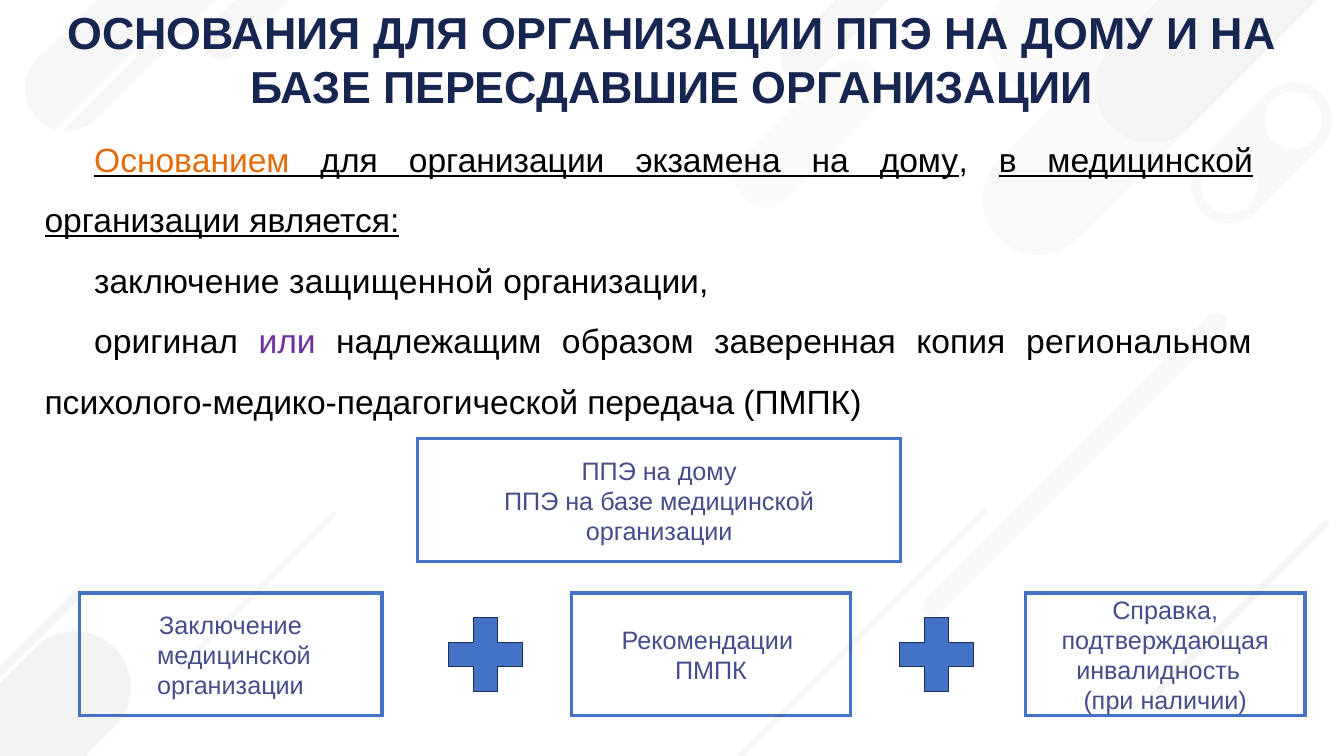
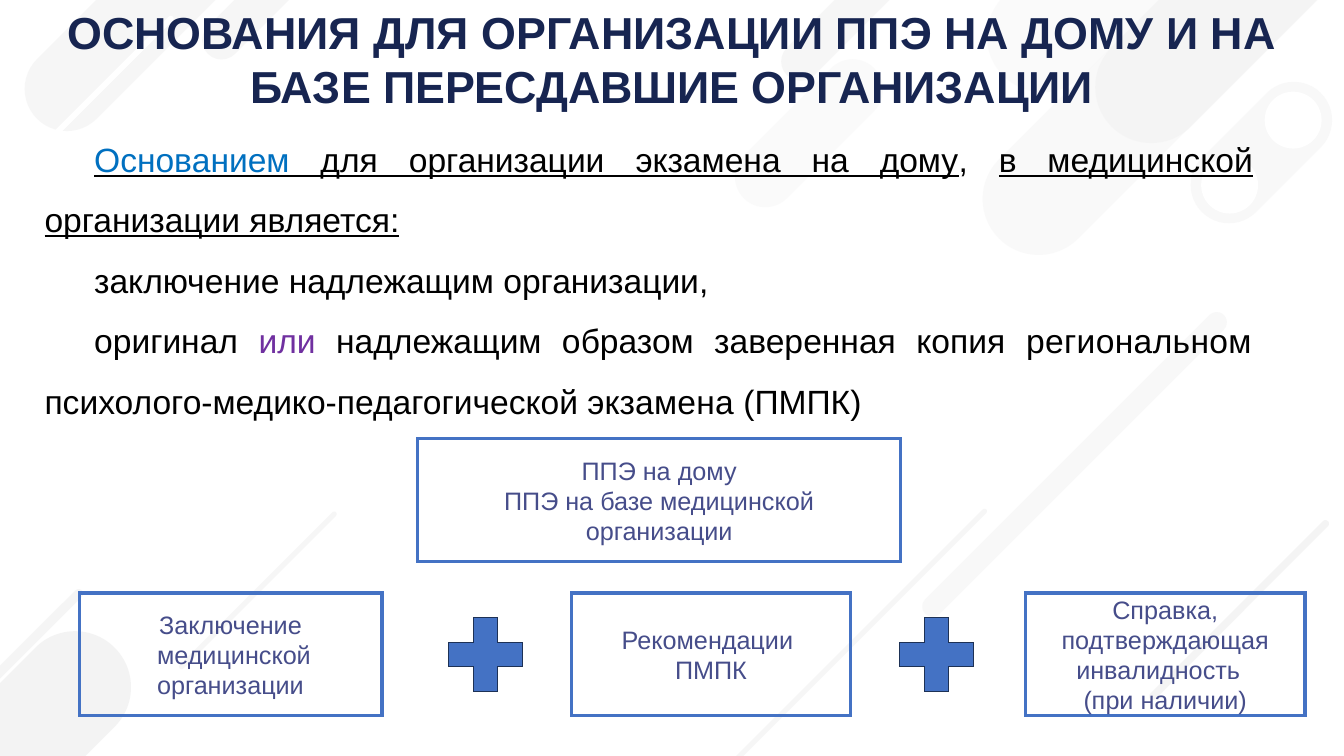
Основанием colour: orange -> blue
заключение защищенной: защищенной -> надлежащим
психолого-медико-педагогической передача: передача -> экзамена
